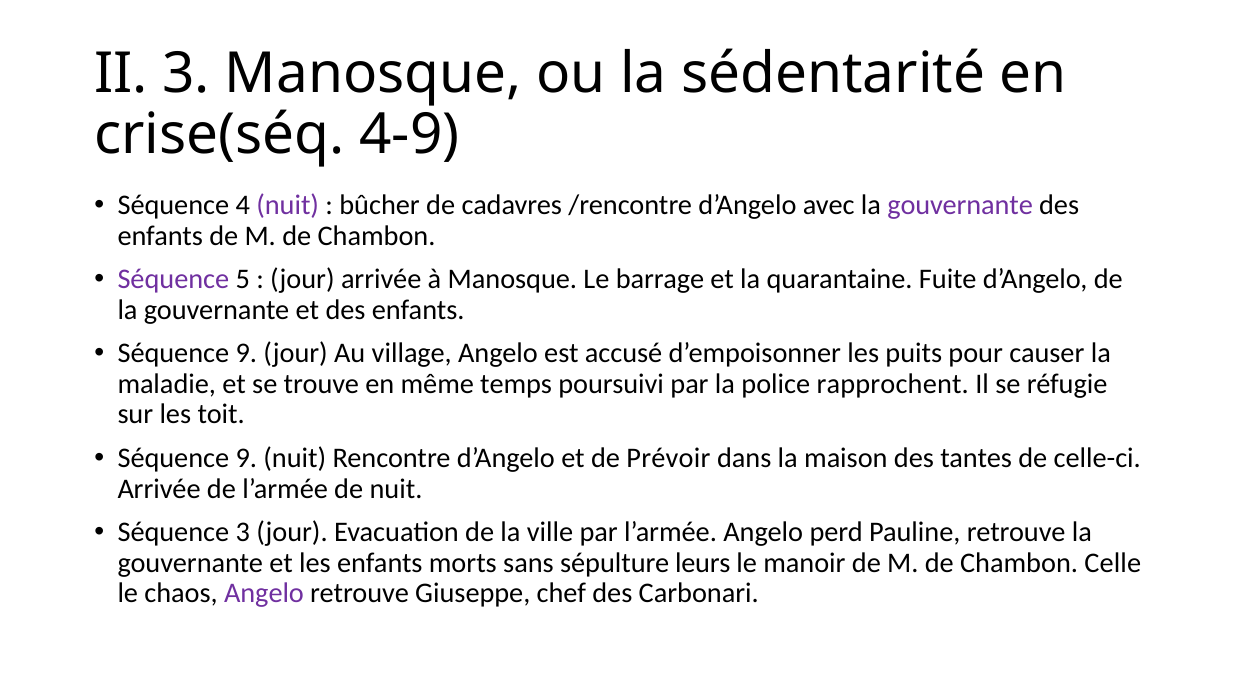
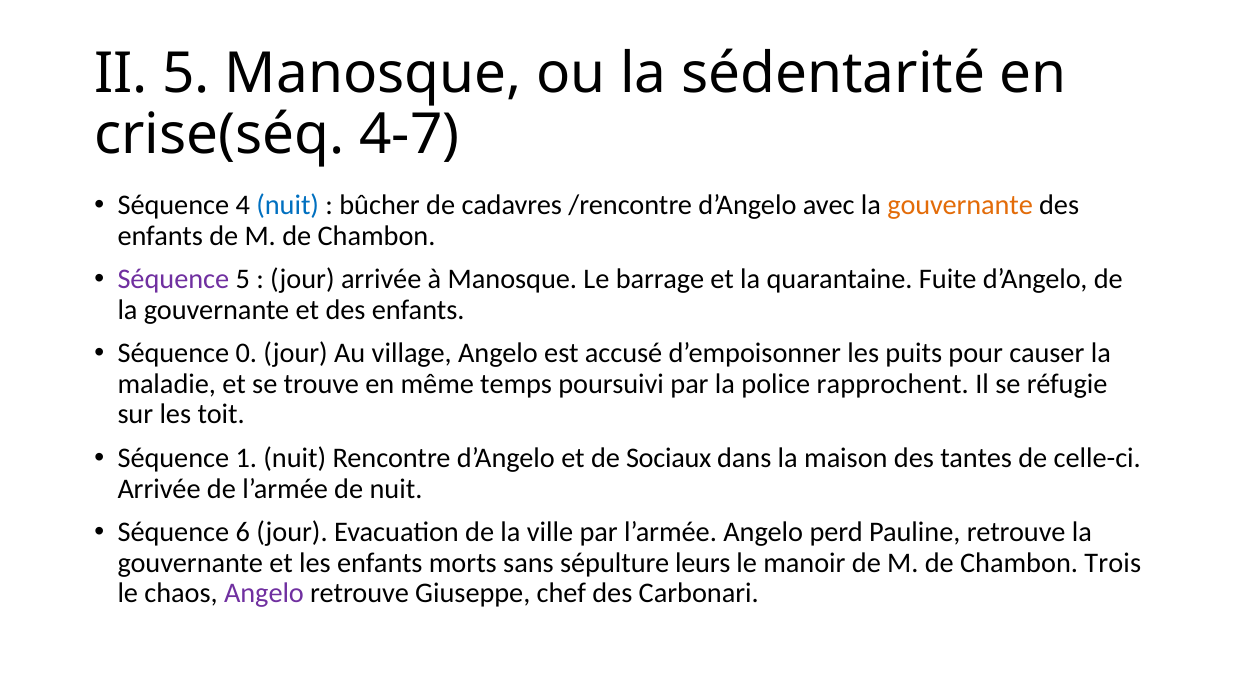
II 3: 3 -> 5
4-9: 4-9 -> 4-7
nuit at (288, 205) colour: purple -> blue
gouvernante at (960, 205) colour: purple -> orange
9 at (246, 353): 9 -> 0
9 at (246, 458): 9 -> 1
Prévoir: Prévoir -> Sociaux
Séquence 3: 3 -> 6
Celle: Celle -> Trois
